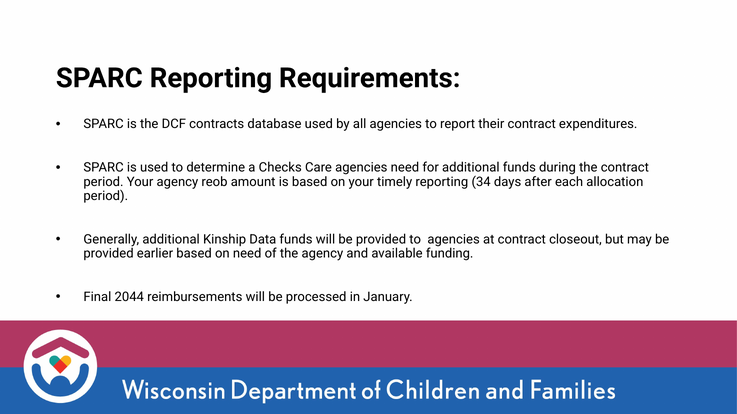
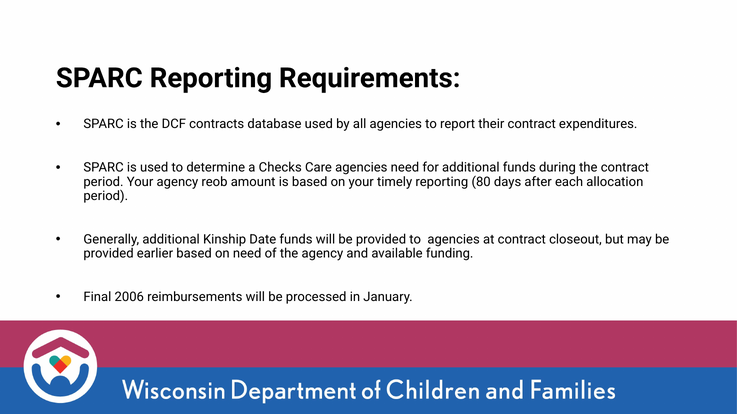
34: 34 -> 80
Data: Data -> Date
2044: 2044 -> 2006
